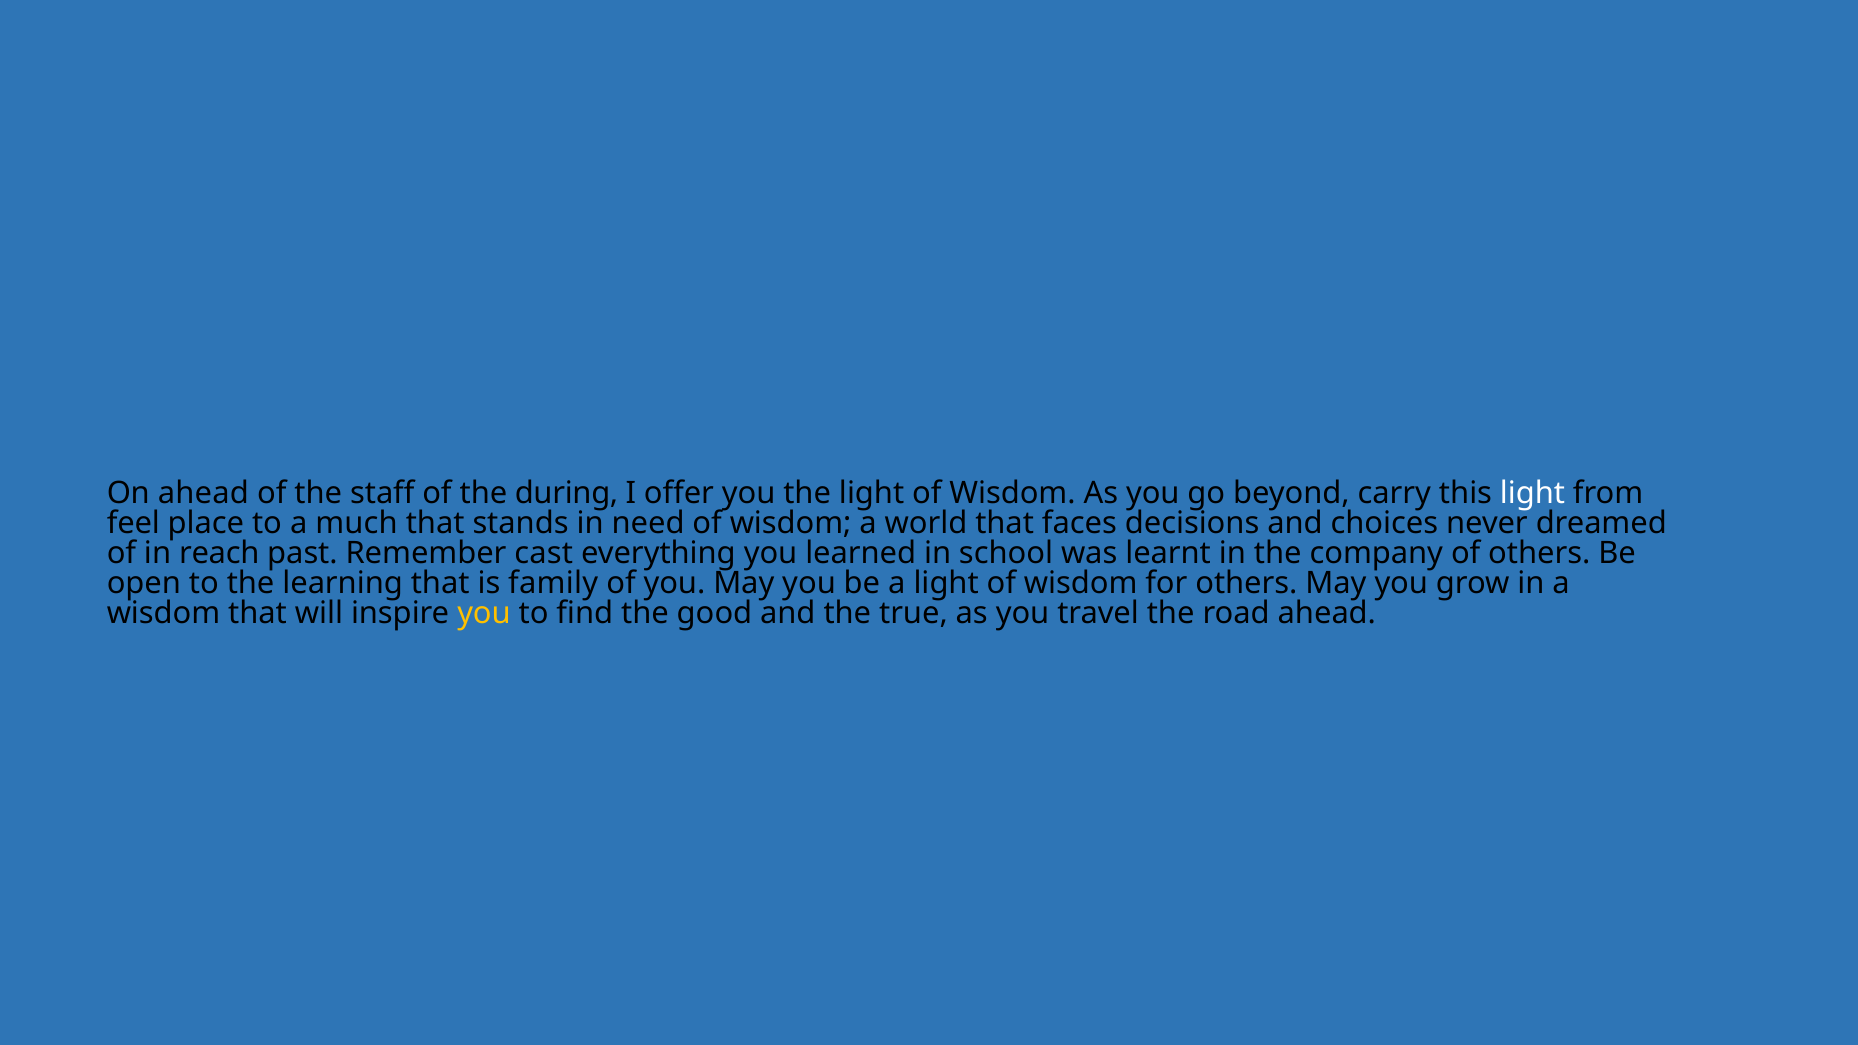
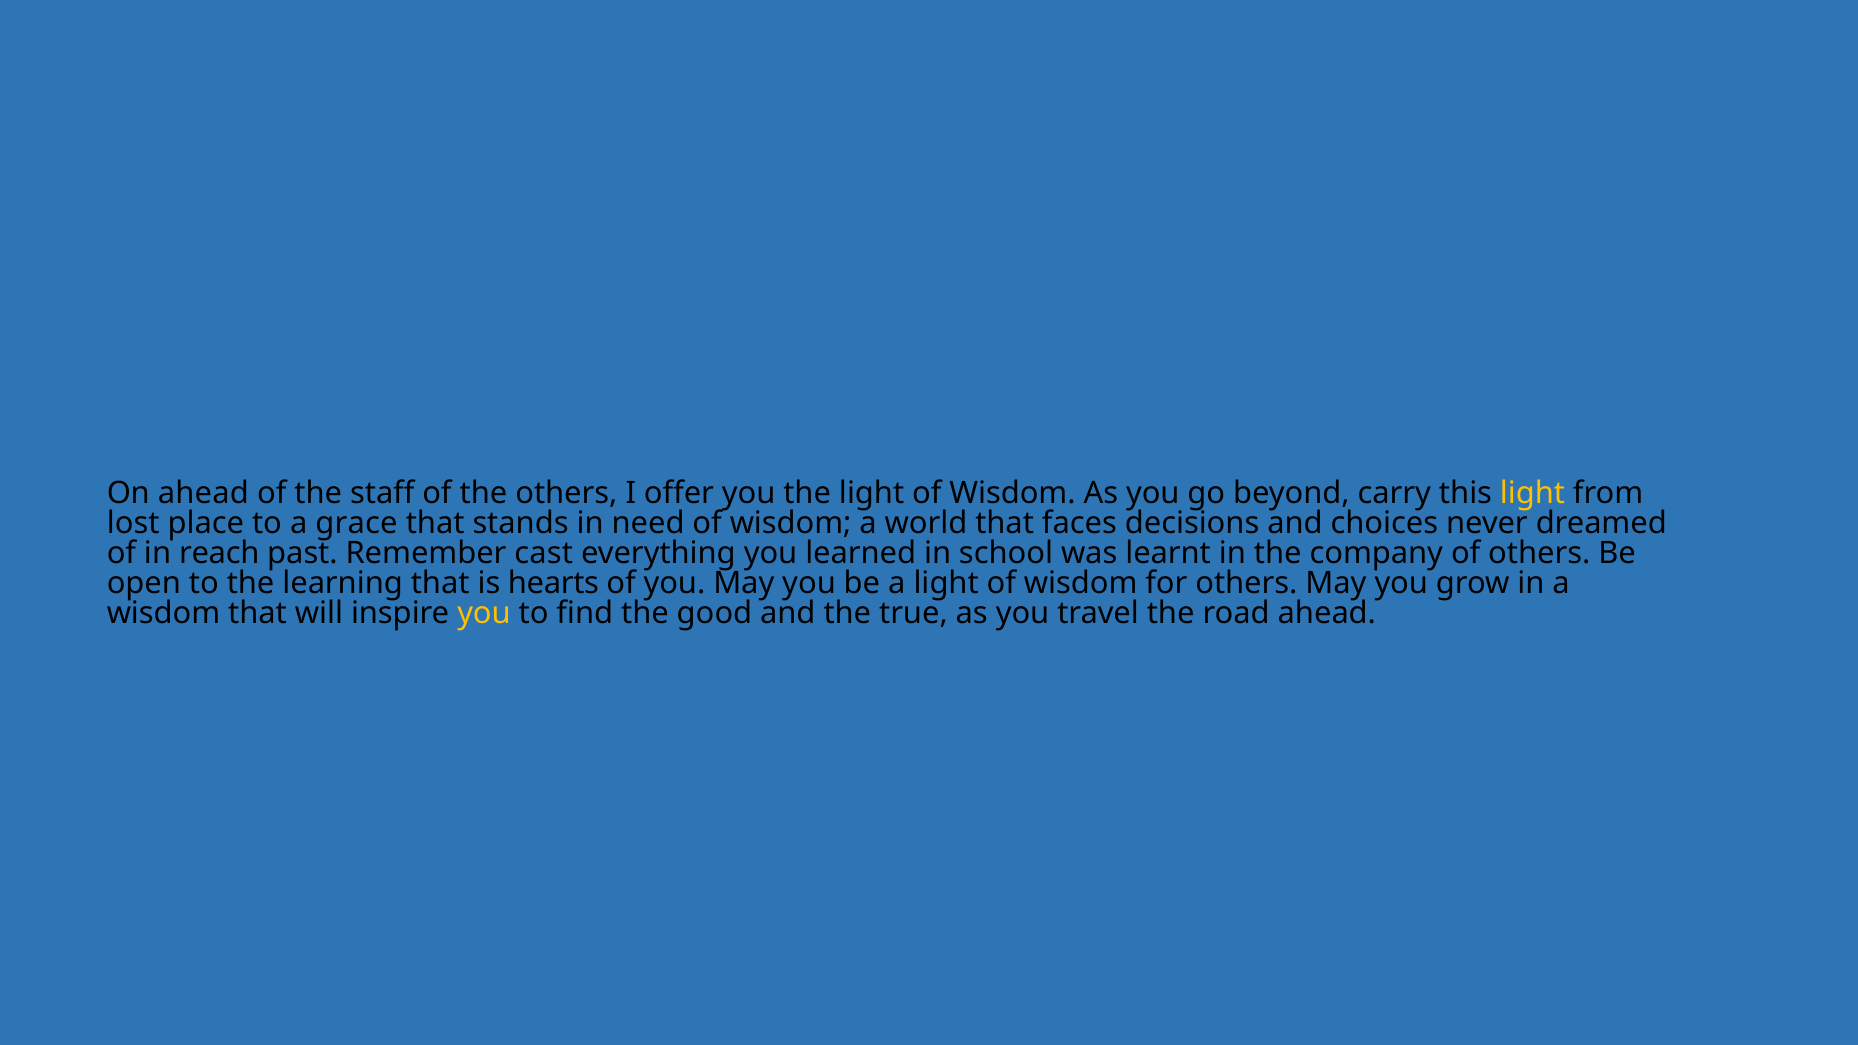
the during: during -> others
light at (1532, 493) colour: white -> yellow
feel: feel -> lost
much: much -> grace
family: family -> hearts
